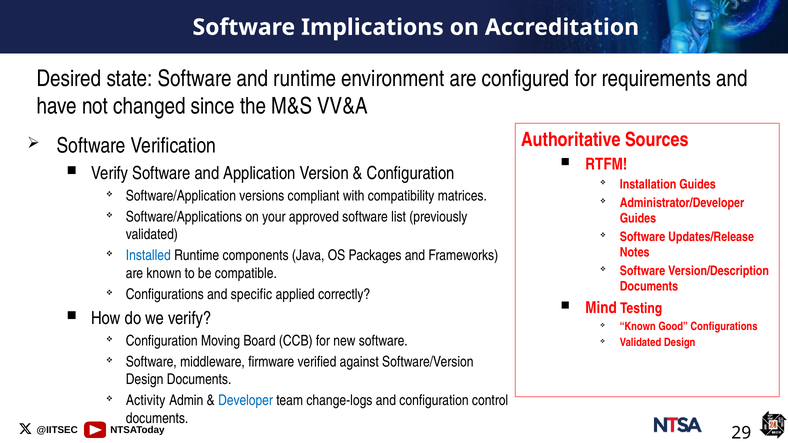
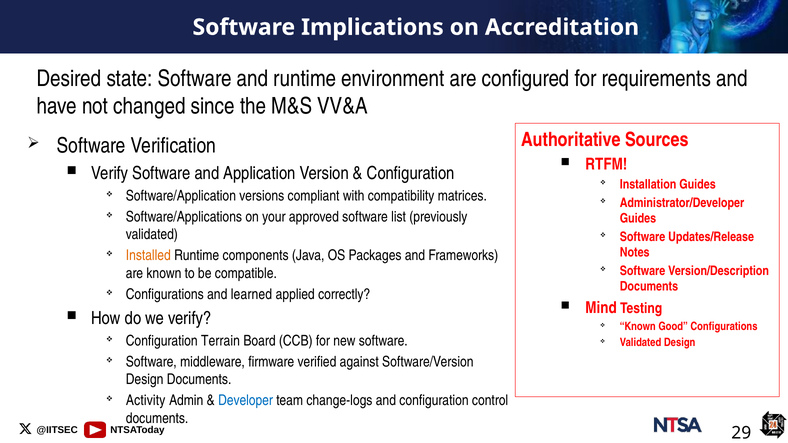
Installed colour: blue -> orange
specific: specific -> learned
Moving: Moving -> Terrain
